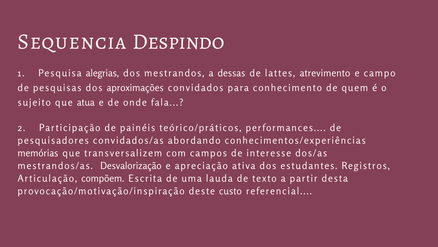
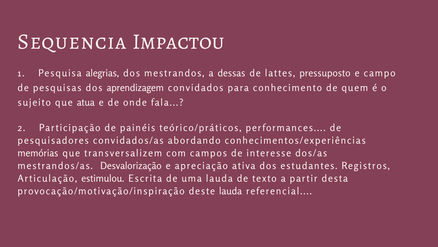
Despindo: Despindo -> Impactou
atrevimento: atrevimento -> pressuposto
aproximações: aproximações -> aprendizagem
compõem: compõem -> estimulou
deste custo: custo -> lauda
